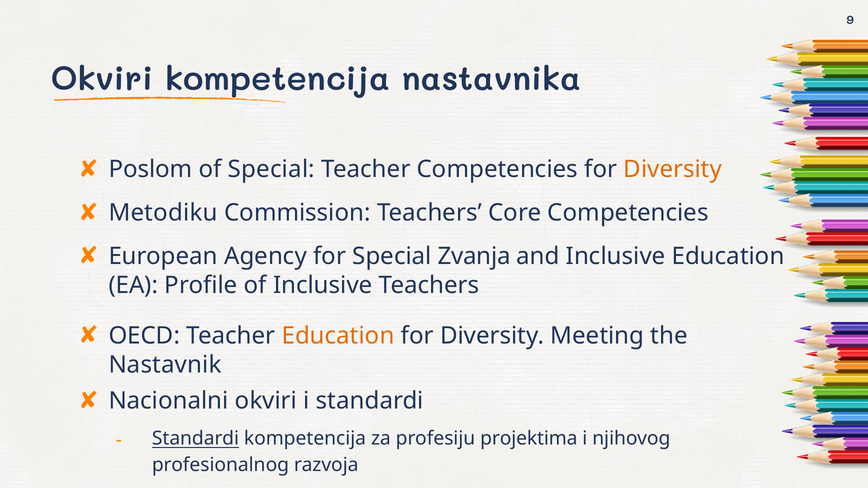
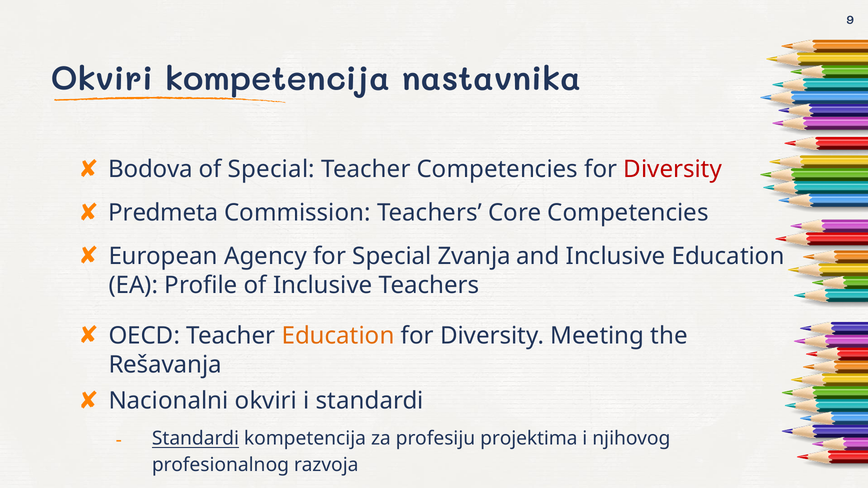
Poslom: Poslom -> Bodova
Diversity at (673, 170) colour: orange -> red
Metodiku: Metodiku -> Predmeta
Nastavnik: Nastavnik -> Rešavanja
